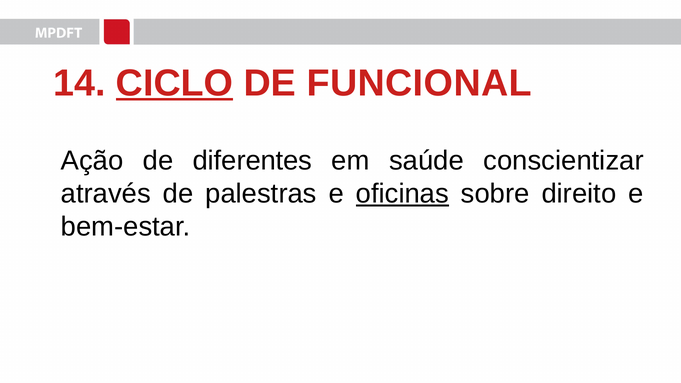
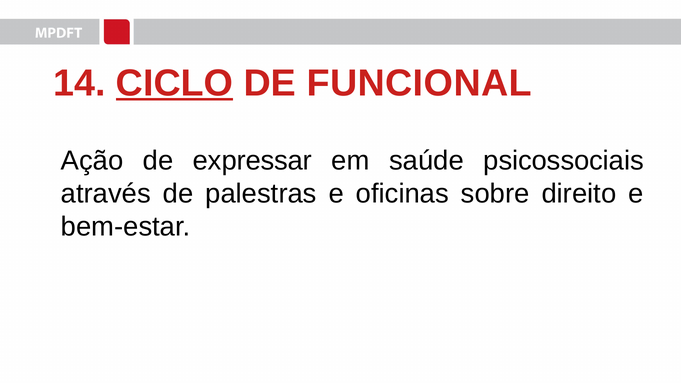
diferentes: diferentes -> expressar
conscientizar: conscientizar -> psicossociais
oficinas underline: present -> none
